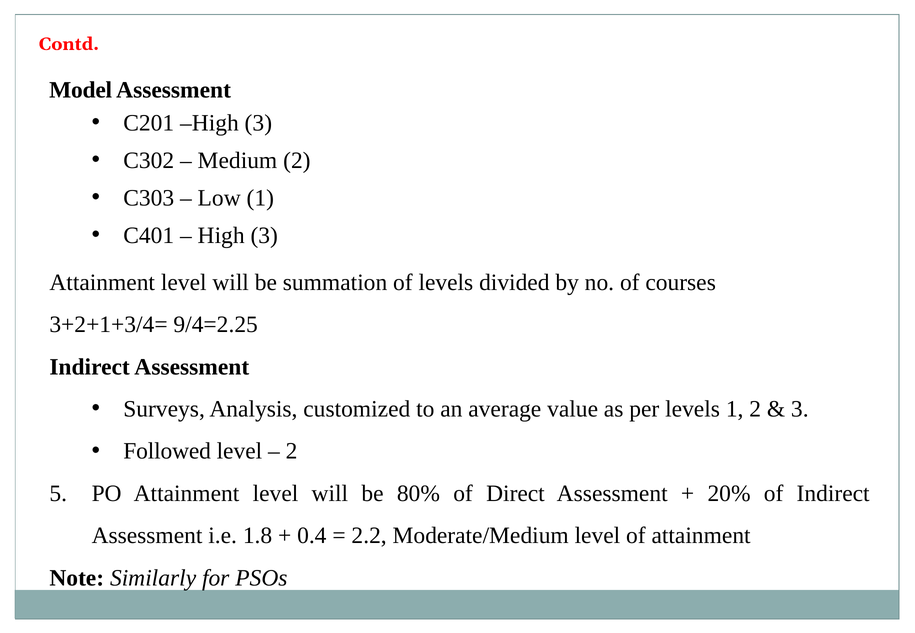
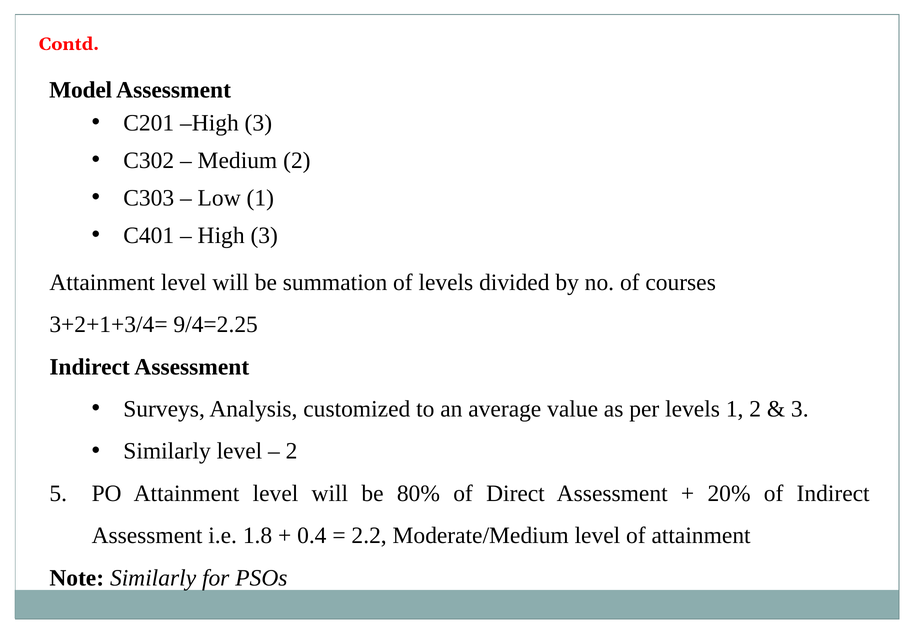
Followed at (167, 452): Followed -> Similarly
